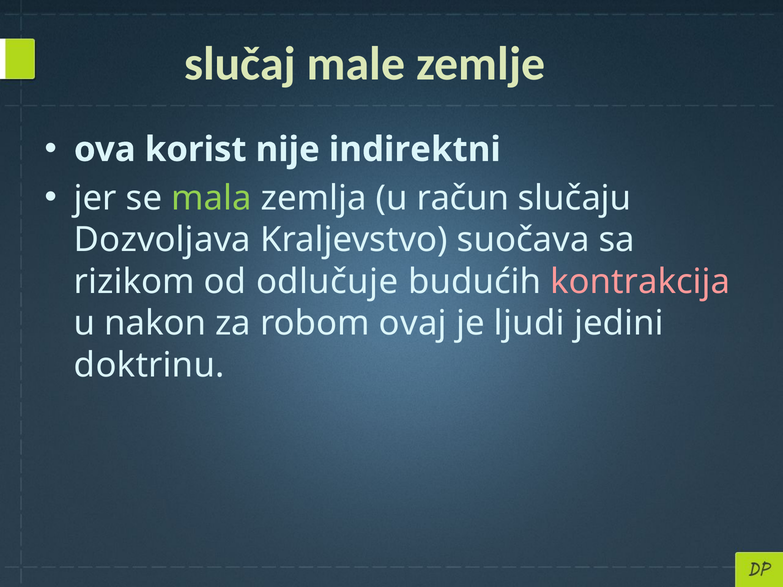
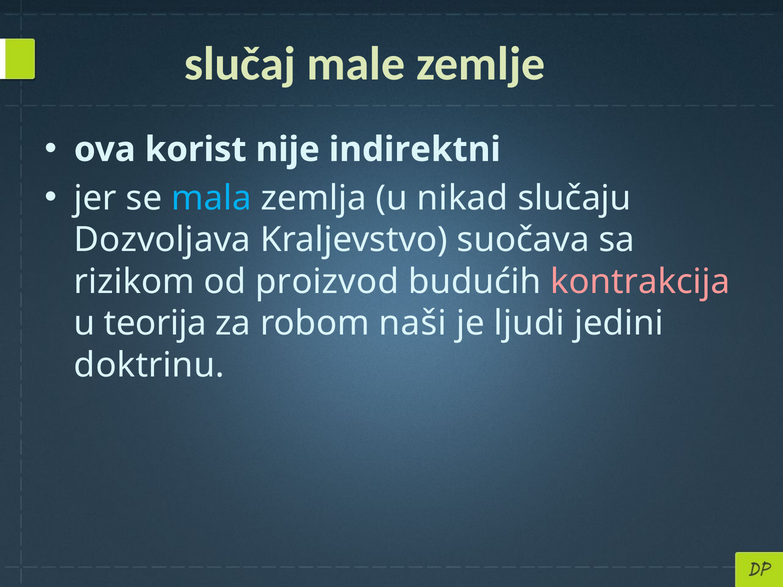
mala colour: light green -> light blue
račun: račun -> nikad
odlučuje: odlučuje -> proizvod
nakon: nakon -> teorija
ovaj: ovaj -> naši
